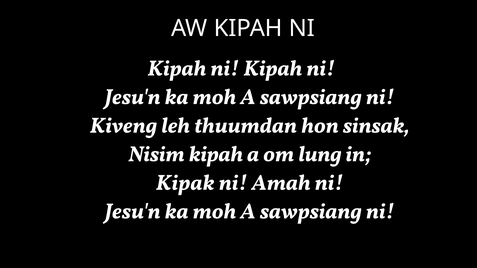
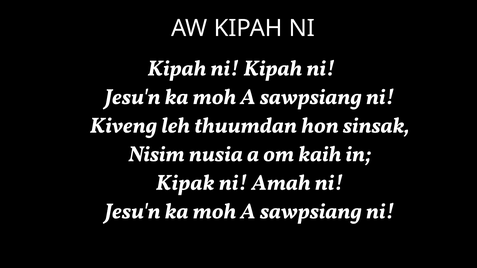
Nisim kipah: kipah -> nusia
lung: lung -> kaih
